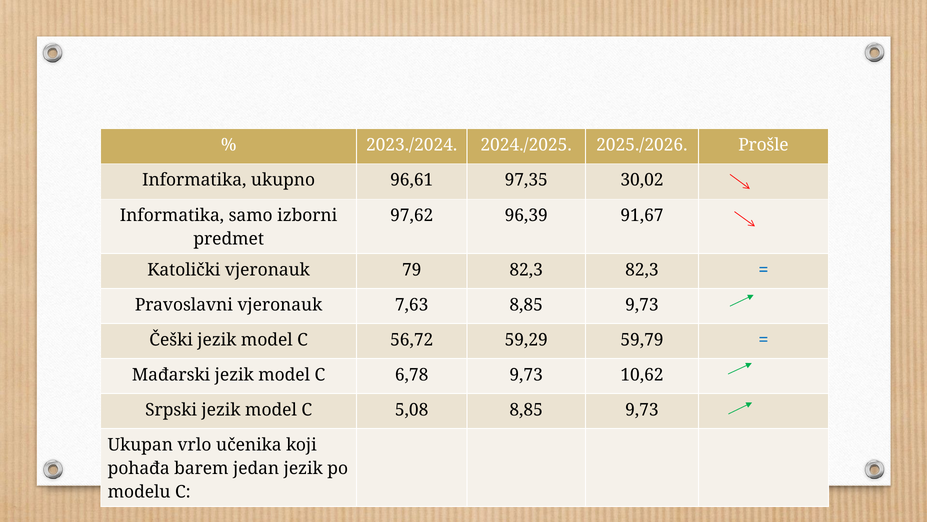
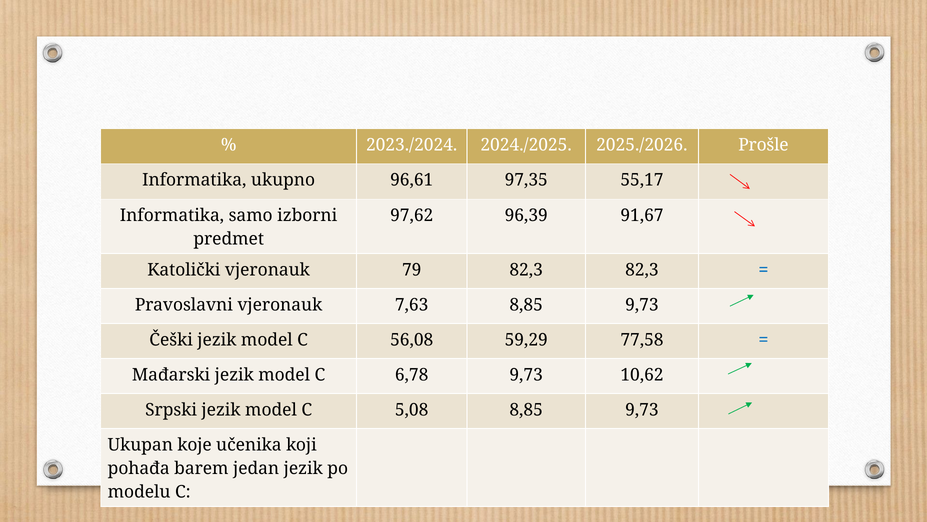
30,02: 30,02 -> 55,17
56,72: 56,72 -> 56,08
59,79: 59,79 -> 77,58
vrlo: vrlo -> koje
